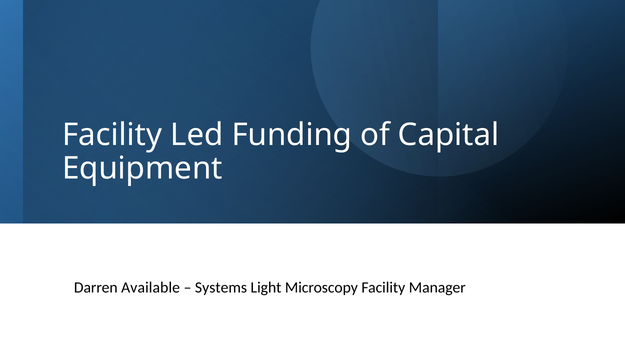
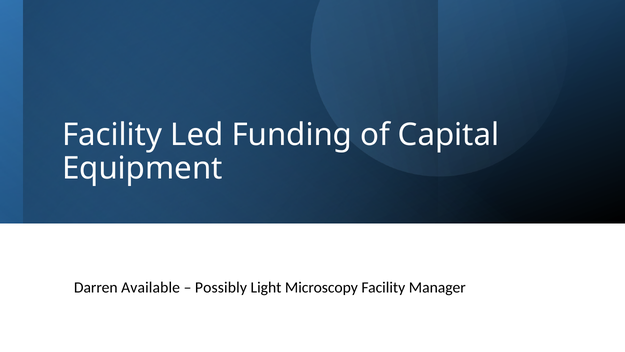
Systems: Systems -> Possibly
